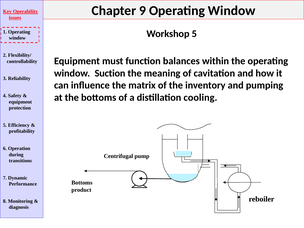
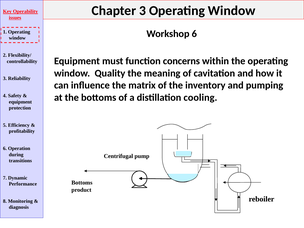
Chapter 9: 9 -> 3
Workshop 5: 5 -> 6
balances: balances -> concerns
Suction: Suction -> Quality
